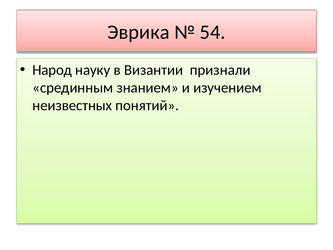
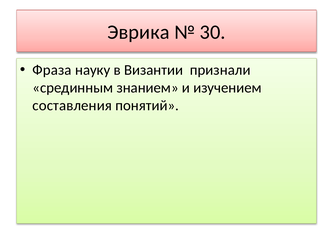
54: 54 -> 30
Народ: Народ -> Фраза
неизвестных: неизвестных -> составления
